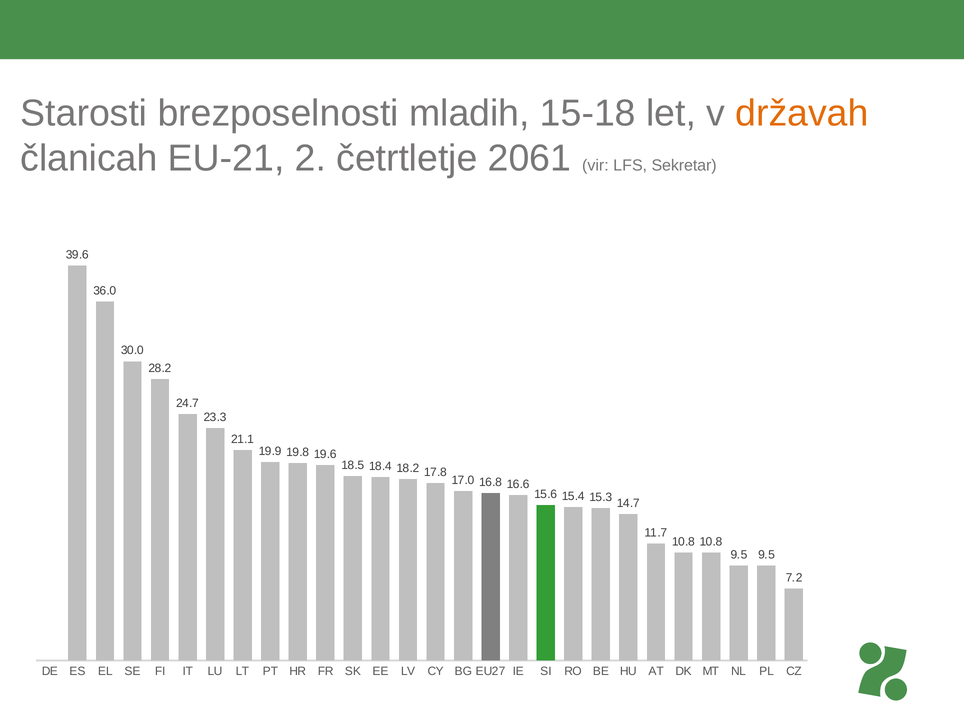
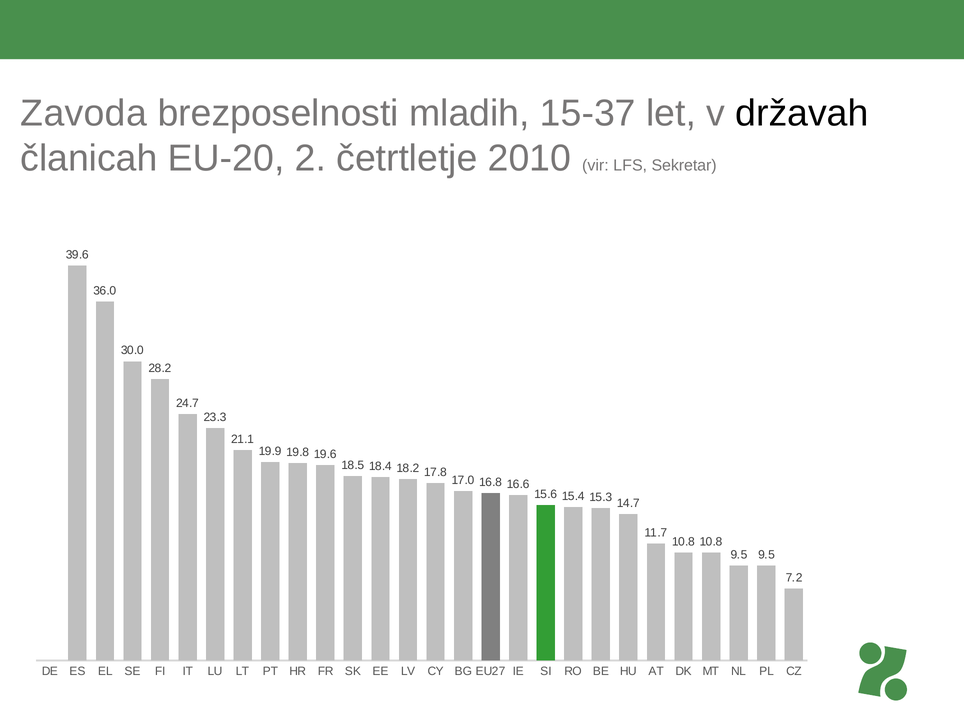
Starosti: Starosti -> Zavoda
15-18: 15-18 -> 15-37
državah colour: orange -> black
EU-21: EU-21 -> EU-20
2061: 2061 -> 2010
